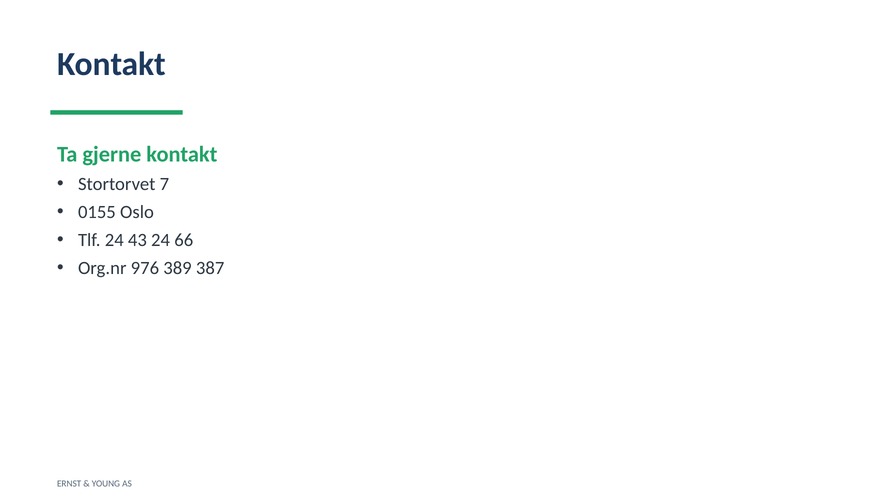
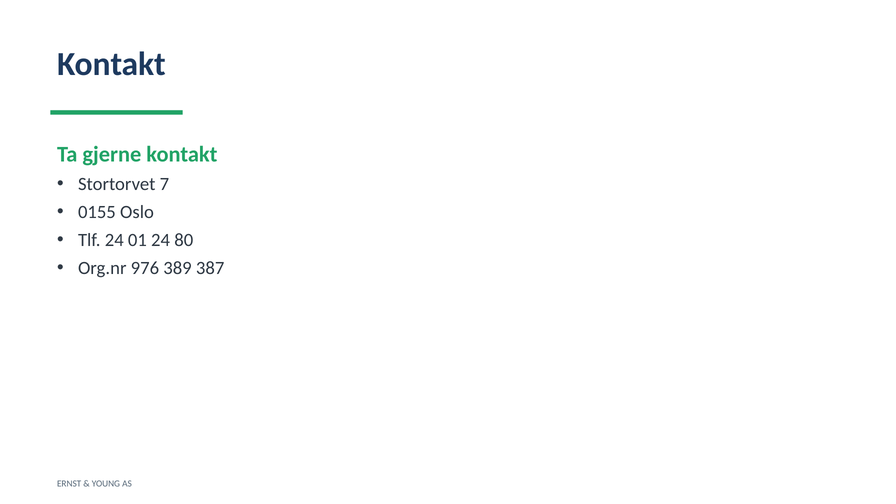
43: 43 -> 01
66: 66 -> 80
